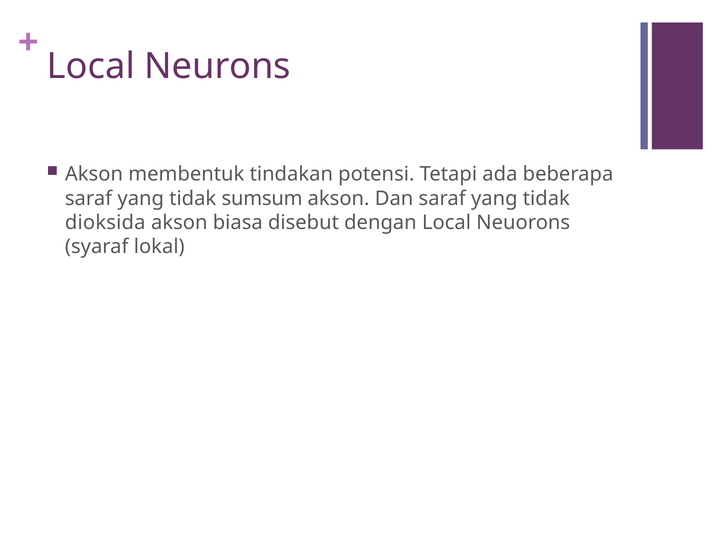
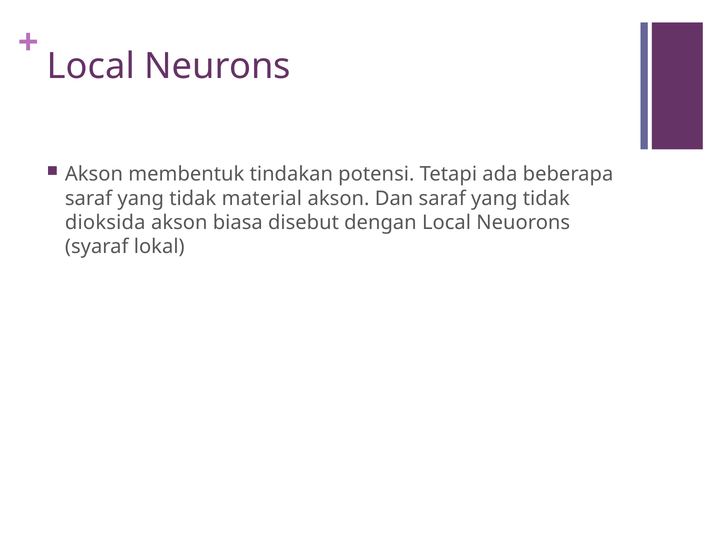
sumsum: sumsum -> material
